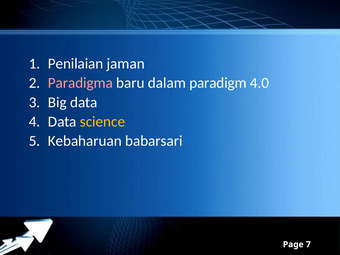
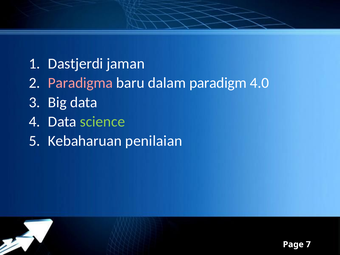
Penilaian: Penilaian -> Dastjerdi
science colour: yellow -> light green
babarsari: babarsari -> penilaian
